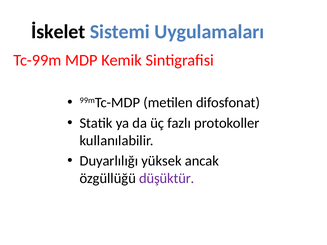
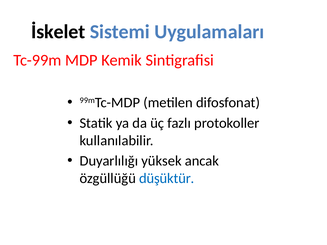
düşüktür colour: purple -> blue
